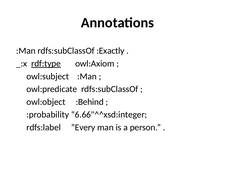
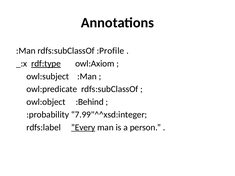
:Exactly: :Exactly -> :Profile
6.66"^^xsd:integer: 6.66"^^xsd:integer -> 7.99"^^xsd:integer
”Every underline: none -> present
